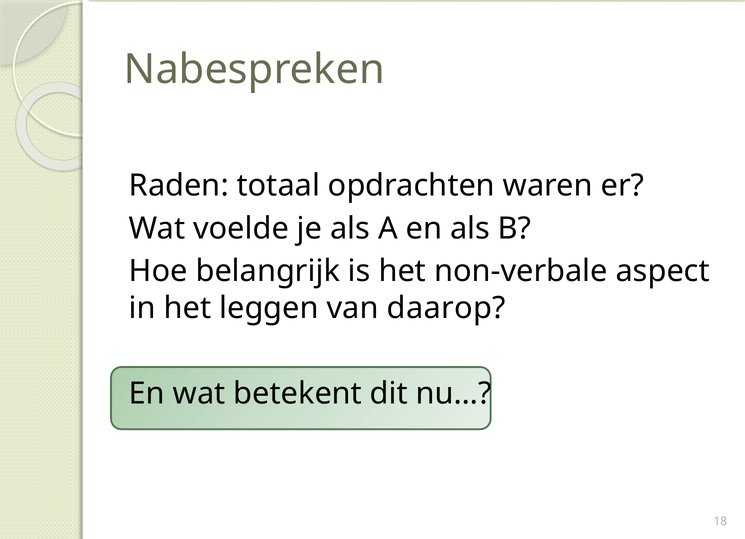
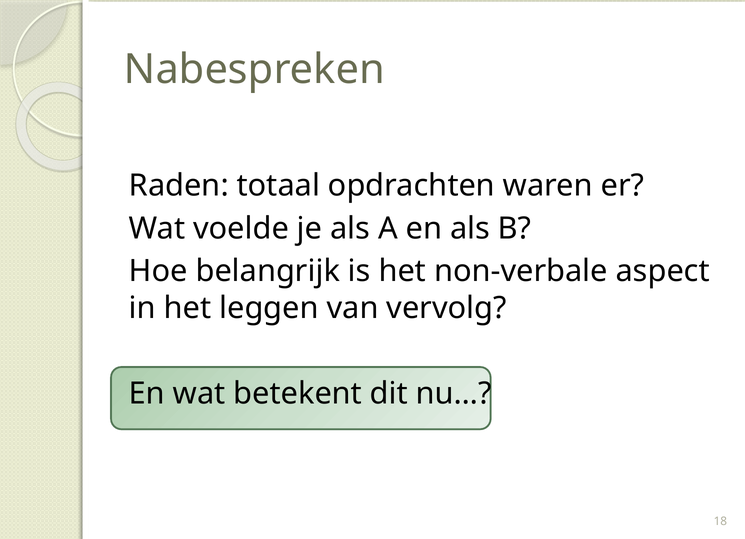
daarop: daarop -> vervolg
